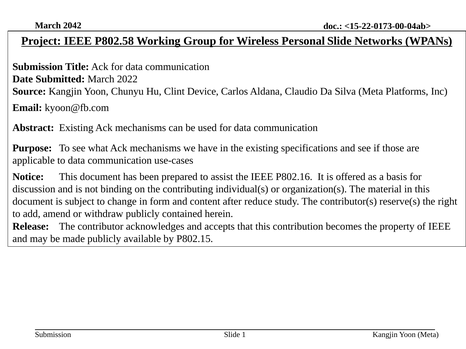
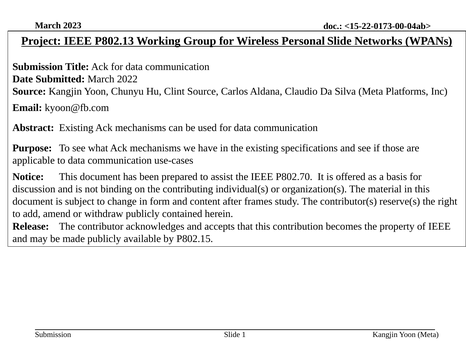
2042: 2042 -> 2023
P802.58: P802.58 -> P802.13
Clint Device: Device -> Source
P802.16: P802.16 -> P802.70
reduce: reduce -> frames
